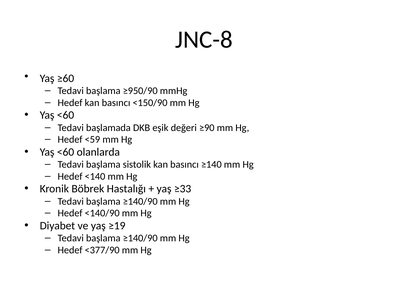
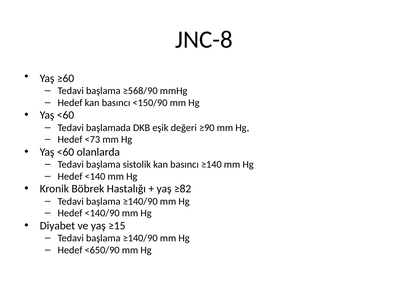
≥950/90: ≥950/90 -> ≥568/90
<59: <59 -> <73
≥33: ≥33 -> ≥82
≥19: ≥19 -> ≥15
<377/90: <377/90 -> <650/90
